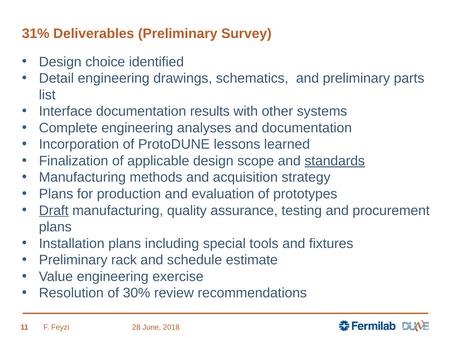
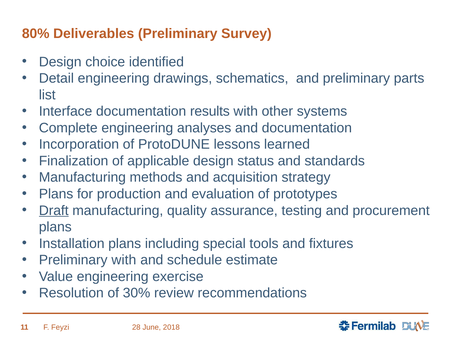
31%: 31% -> 80%
scope: scope -> status
standards underline: present -> none
Preliminary rack: rack -> with
